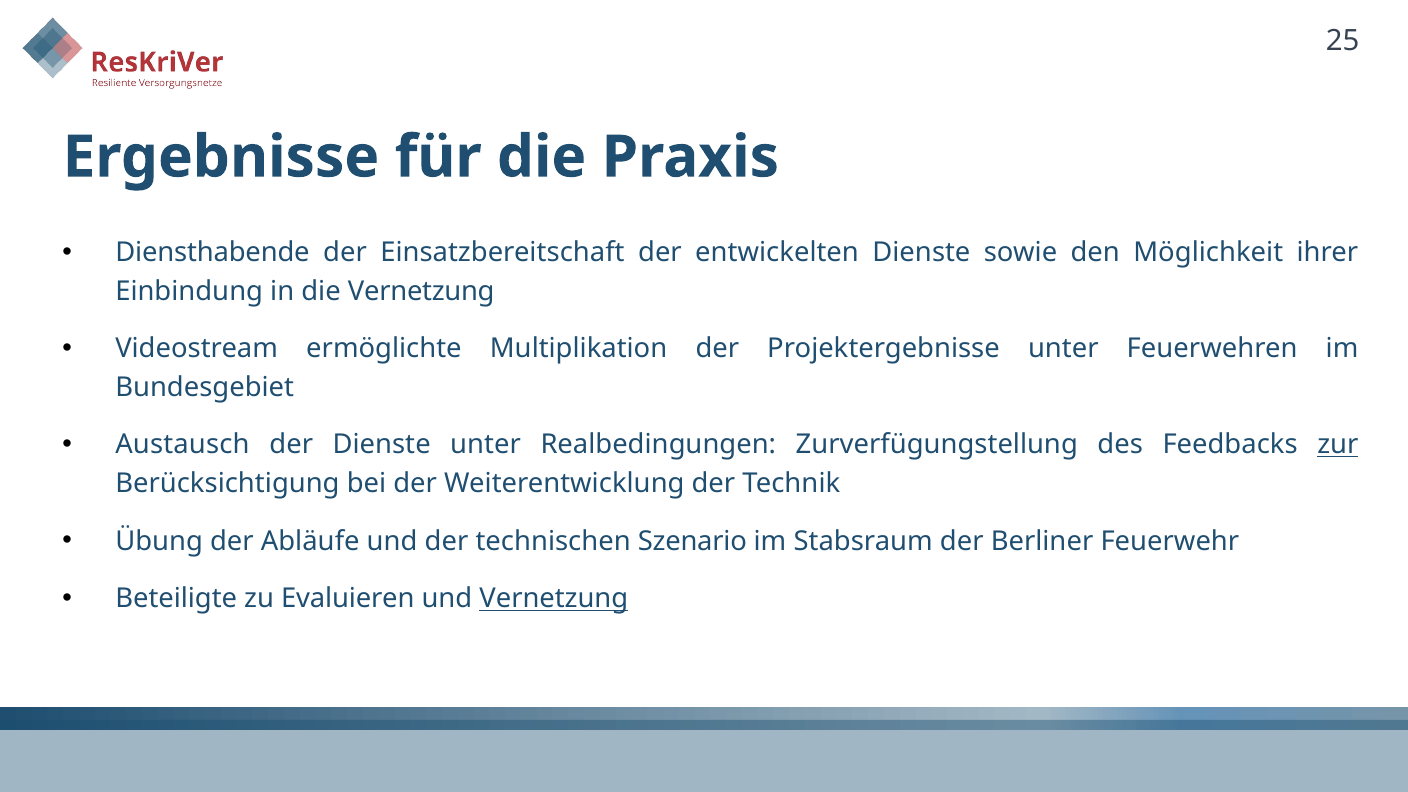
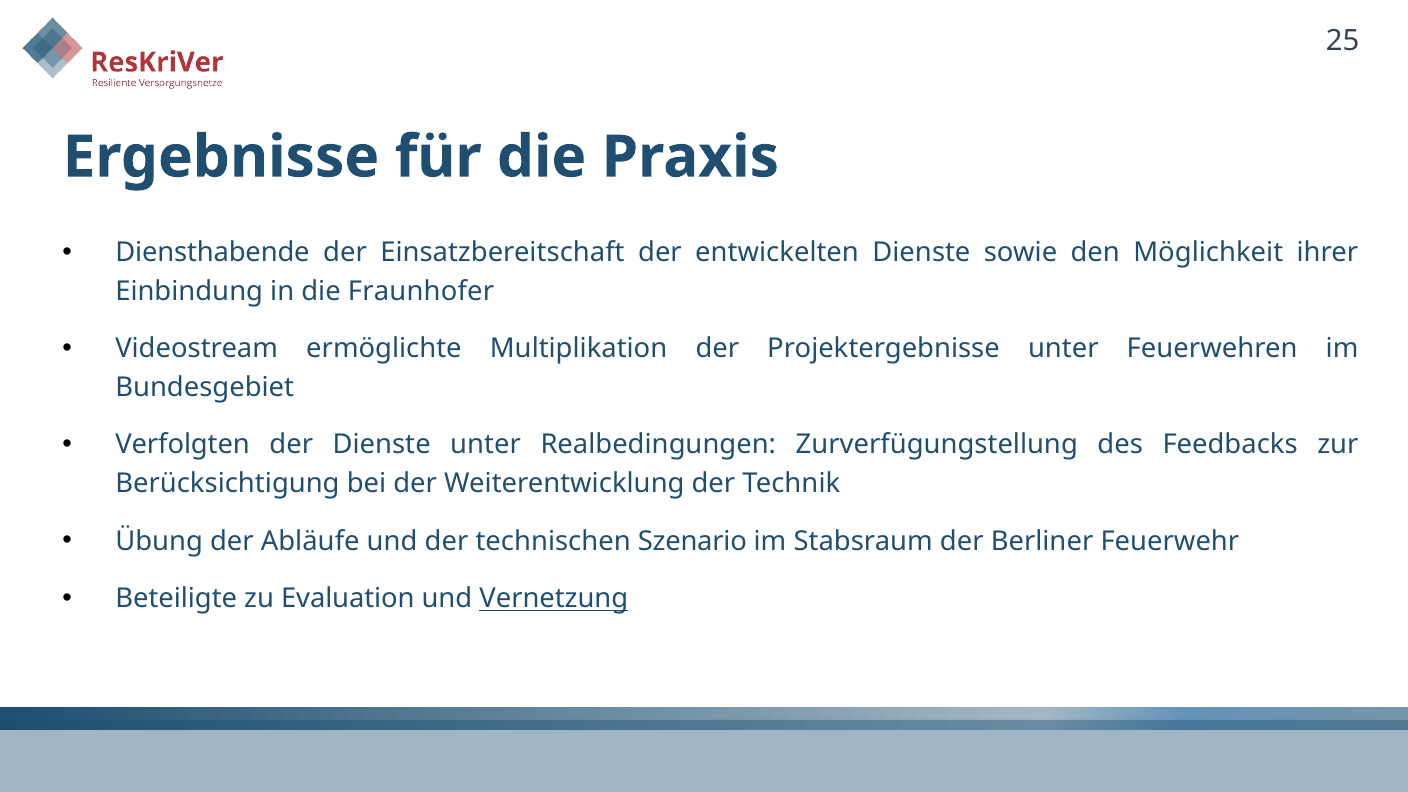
die Vernetzung: Vernetzung -> Fraunhofer
Austausch: Austausch -> Verfolgten
zur underline: present -> none
Evaluieren: Evaluieren -> Evaluation
